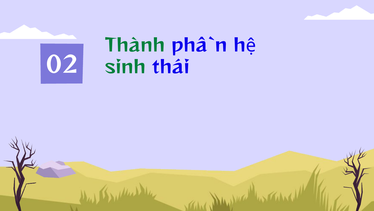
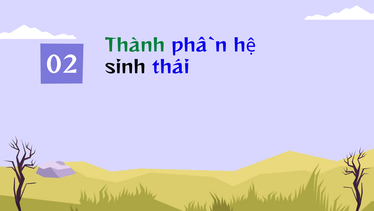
sinh colour: green -> black
